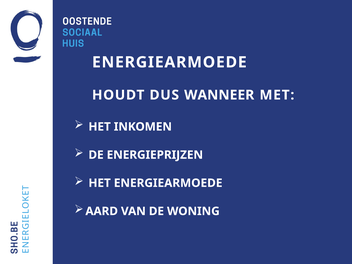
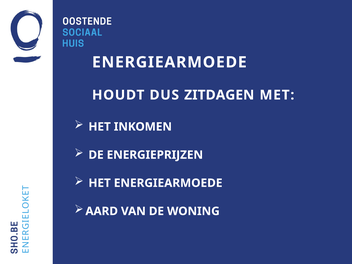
WANNEER: WANNEER -> ZITDAGEN
